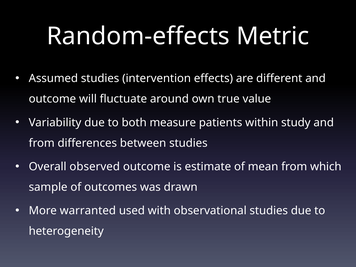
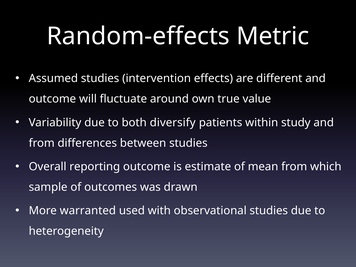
measure: measure -> diversify
observed: observed -> reporting
